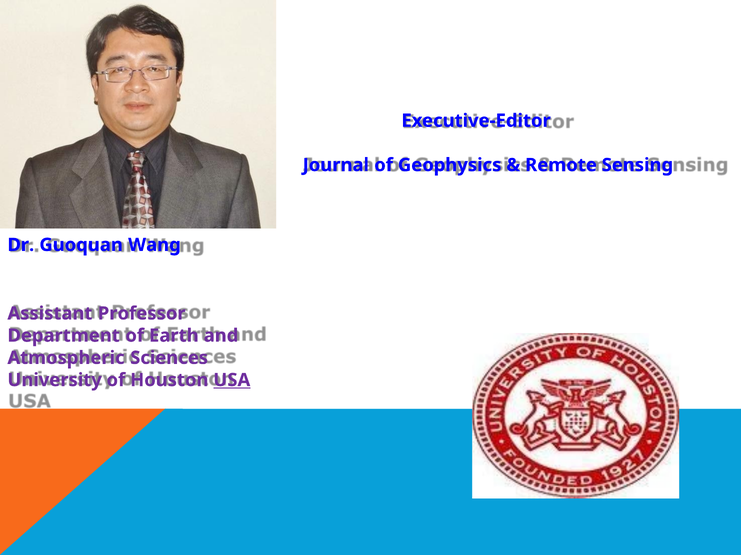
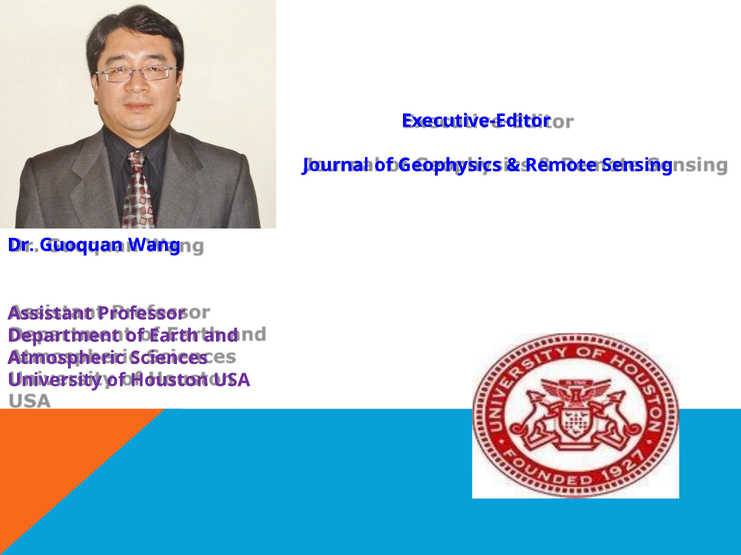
USA underline: present -> none
